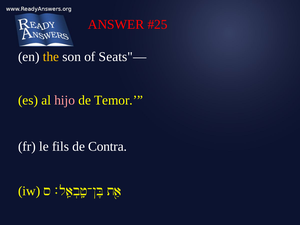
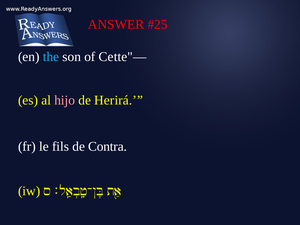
the colour: yellow -> light blue
Seats"—: Seats"— -> Cette"—
Temor: Temor -> Herirá
